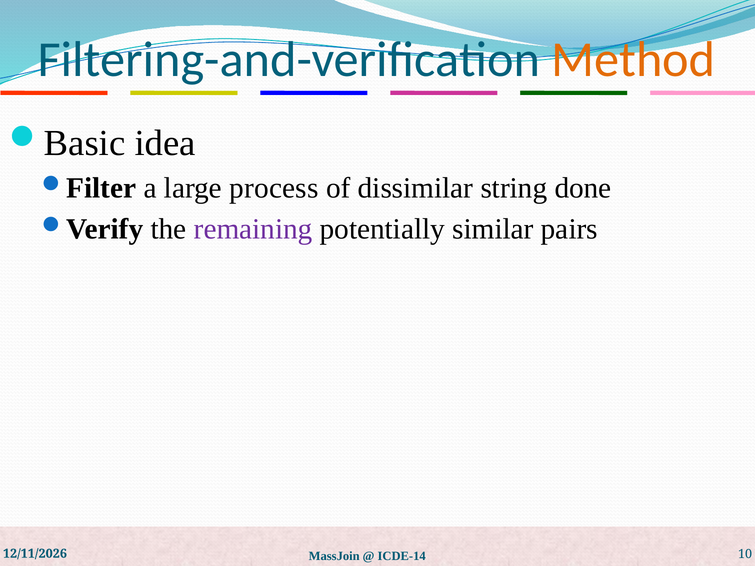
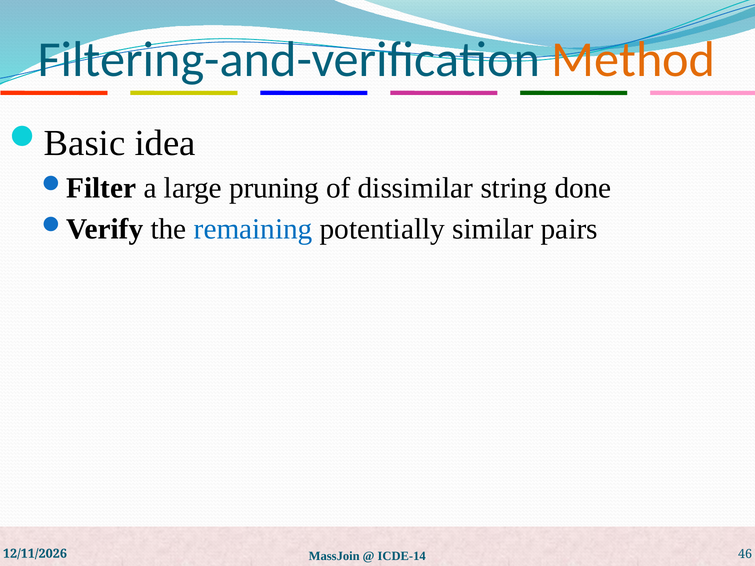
process: process -> pruning
remaining colour: purple -> blue
10: 10 -> 46
